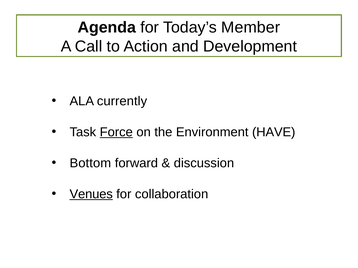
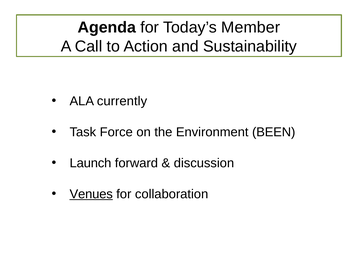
Development: Development -> Sustainability
Force underline: present -> none
HAVE: HAVE -> BEEN
Bottom: Bottom -> Launch
